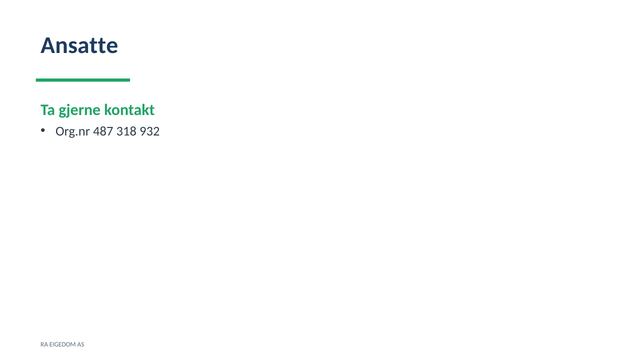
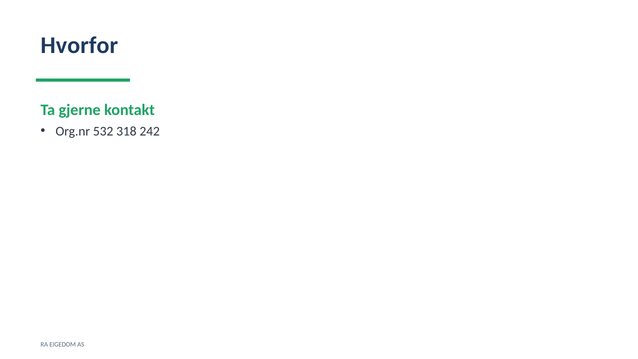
Ansatte: Ansatte -> Hvorfor
487: 487 -> 532
932: 932 -> 242
